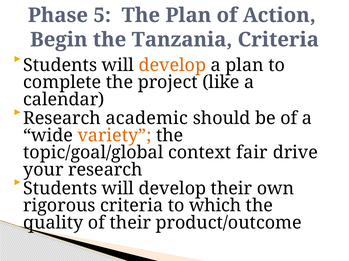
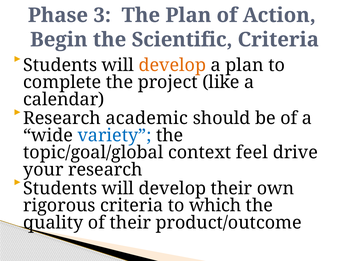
5: 5 -> 3
Tanzania: Tanzania -> Scientific
variety colour: orange -> blue
fair: fair -> feel
